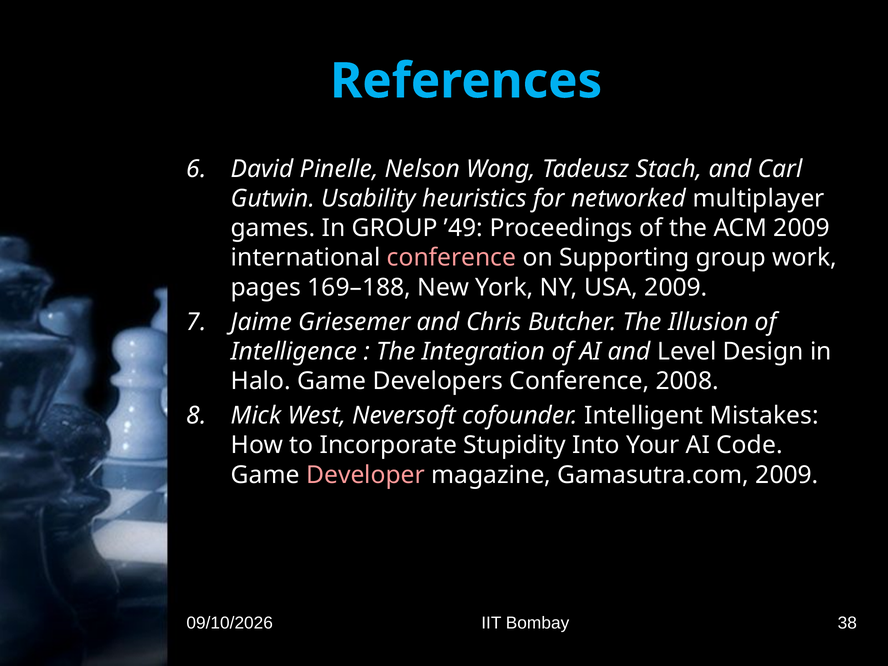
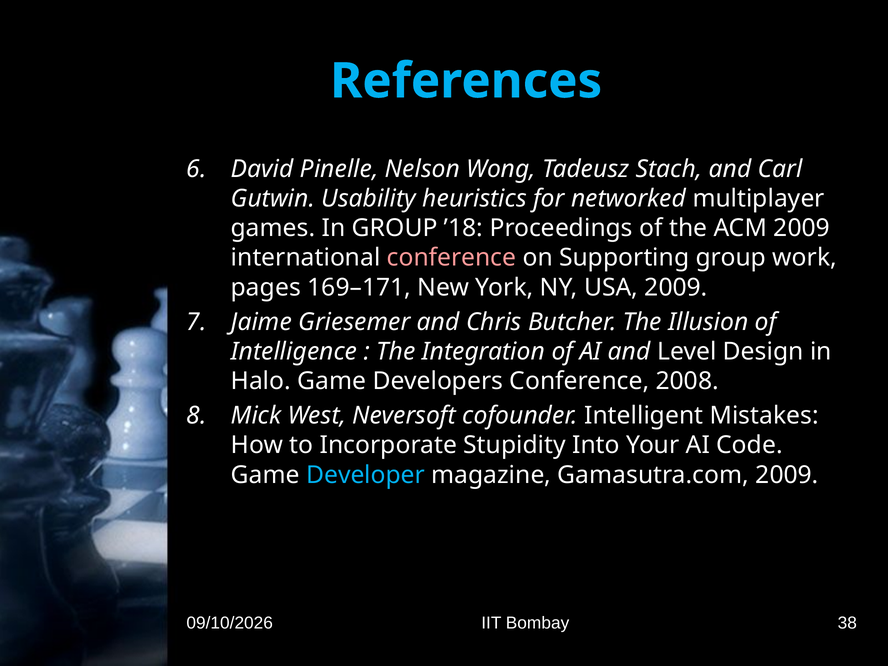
’49: ’49 -> ’18
169–188: 169–188 -> 169–171
Developer colour: pink -> light blue
